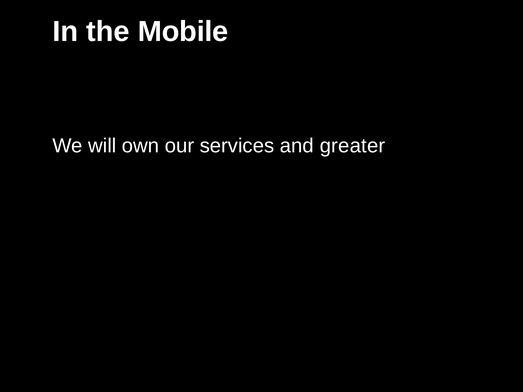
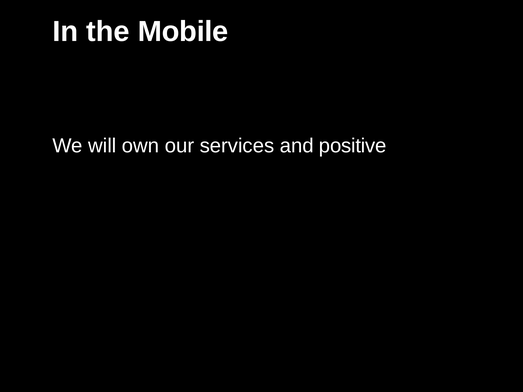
greater: greater -> positive
